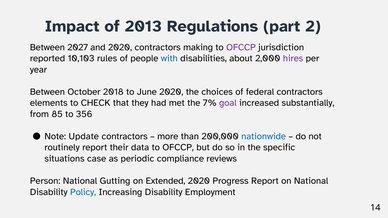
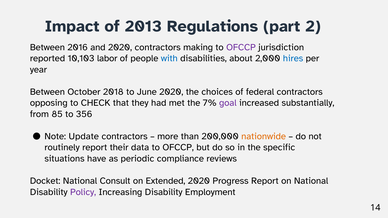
2027: 2027 -> 2016
rules: rules -> labor
hires colour: purple -> blue
elements: elements -> opposing
nationwide colour: blue -> orange
case: case -> have
Person: Person -> Docket
Gutting: Gutting -> Consult
Policy colour: blue -> purple
